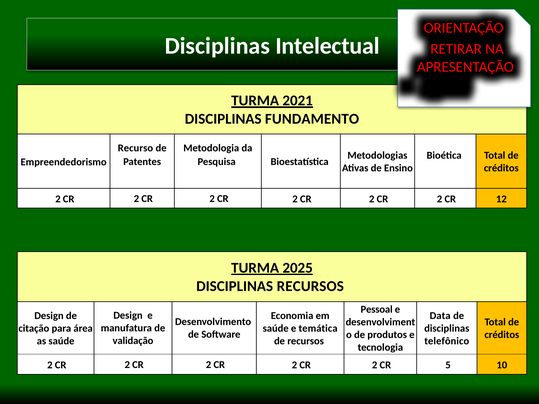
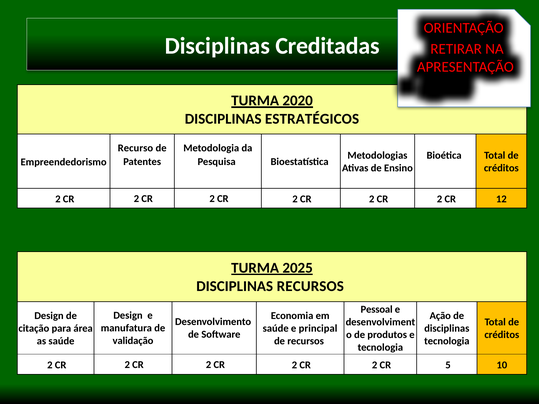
Intelectual: Intelectual -> Creditadas
2021: 2021 -> 2020
FUNDAMENTO: FUNDAMENTO -> ESTRATÉGICOS
Data: Data -> Ação
temática: temática -> principal
telefônico at (447, 341): telefônico -> tecnologia
